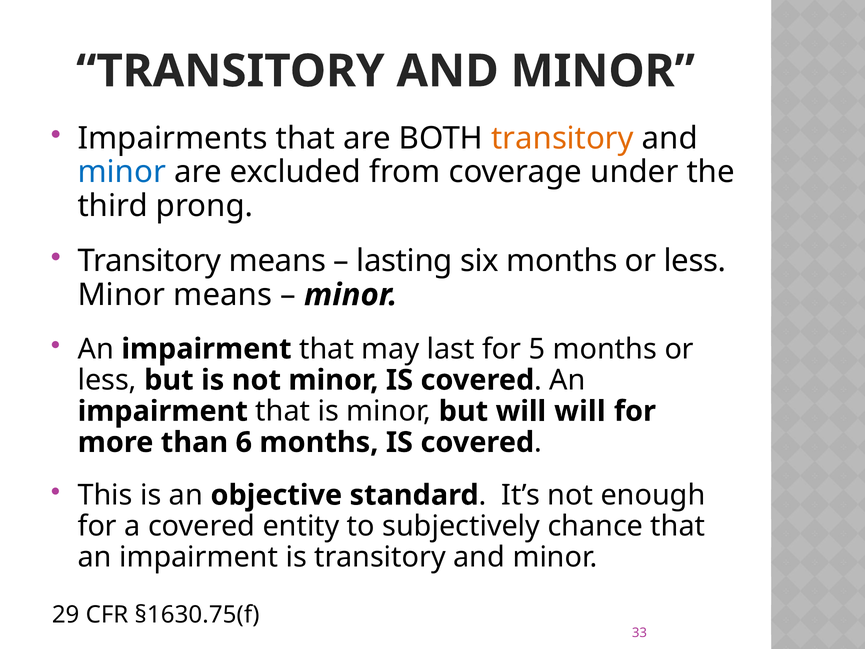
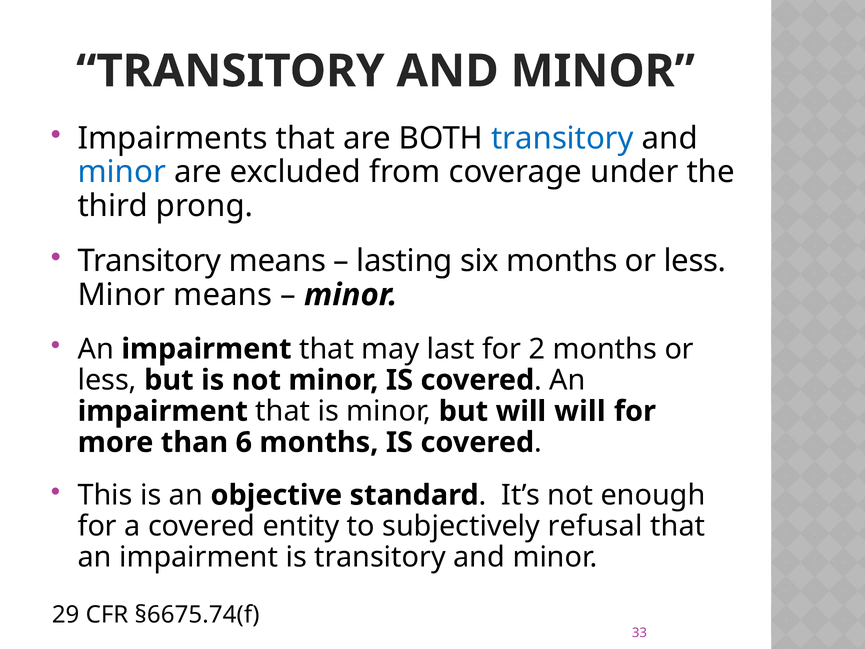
transitory at (563, 138) colour: orange -> blue
5: 5 -> 2
chance: chance -> refusal
§1630.75(f: §1630.75(f -> §6675.74(f
